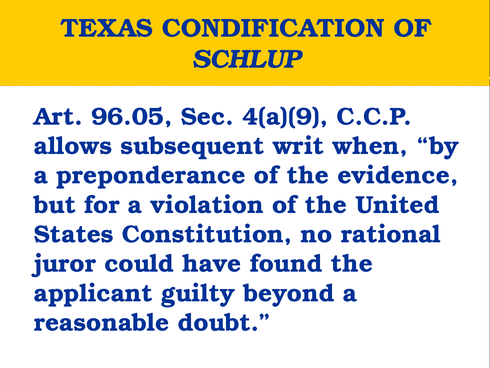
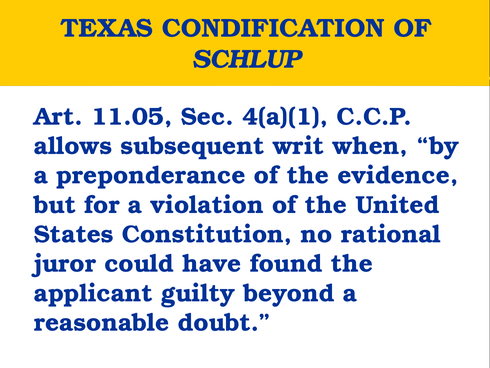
96.05: 96.05 -> 11.05
4(a)(9: 4(a)(9 -> 4(a)(1
